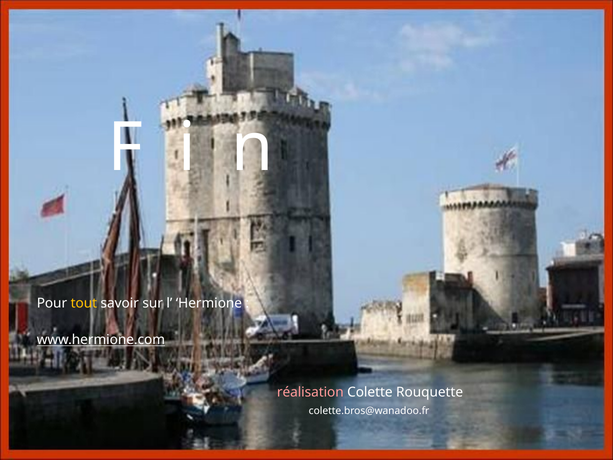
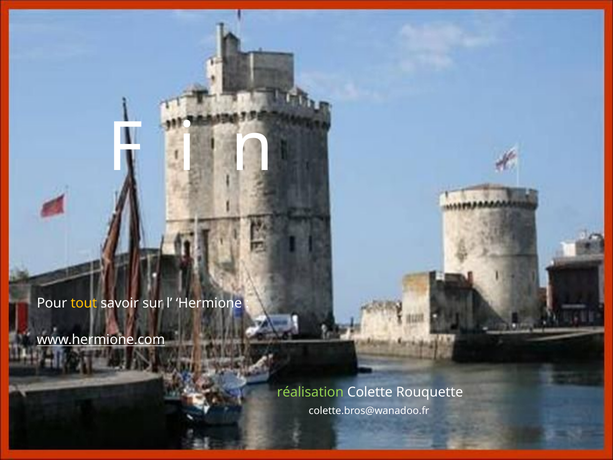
réalisation colour: pink -> light green
